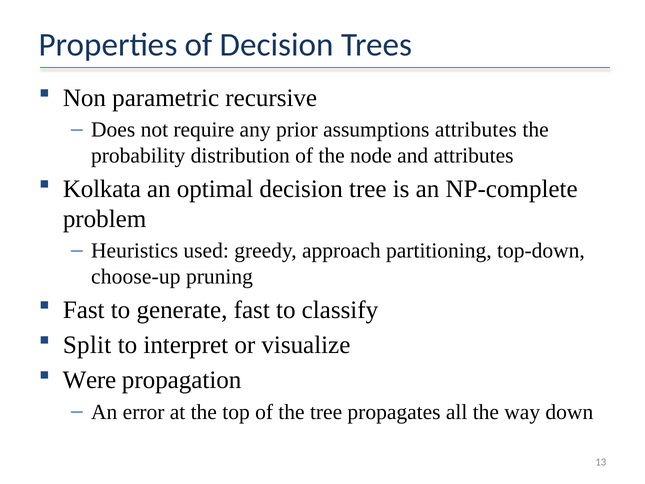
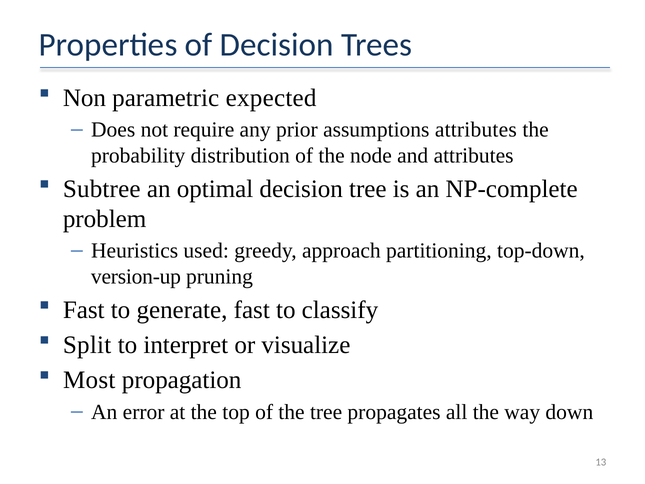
recursive: recursive -> expected
Kolkata: Kolkata -> Subtree
choose-up: choose-up -> version-up
Were: Were -> Most
